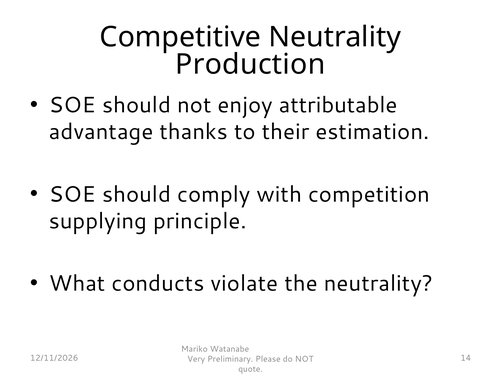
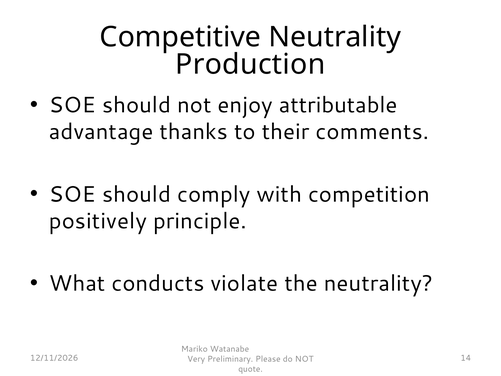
estimation: estimation -> comments
supplying: supplying -> positively
